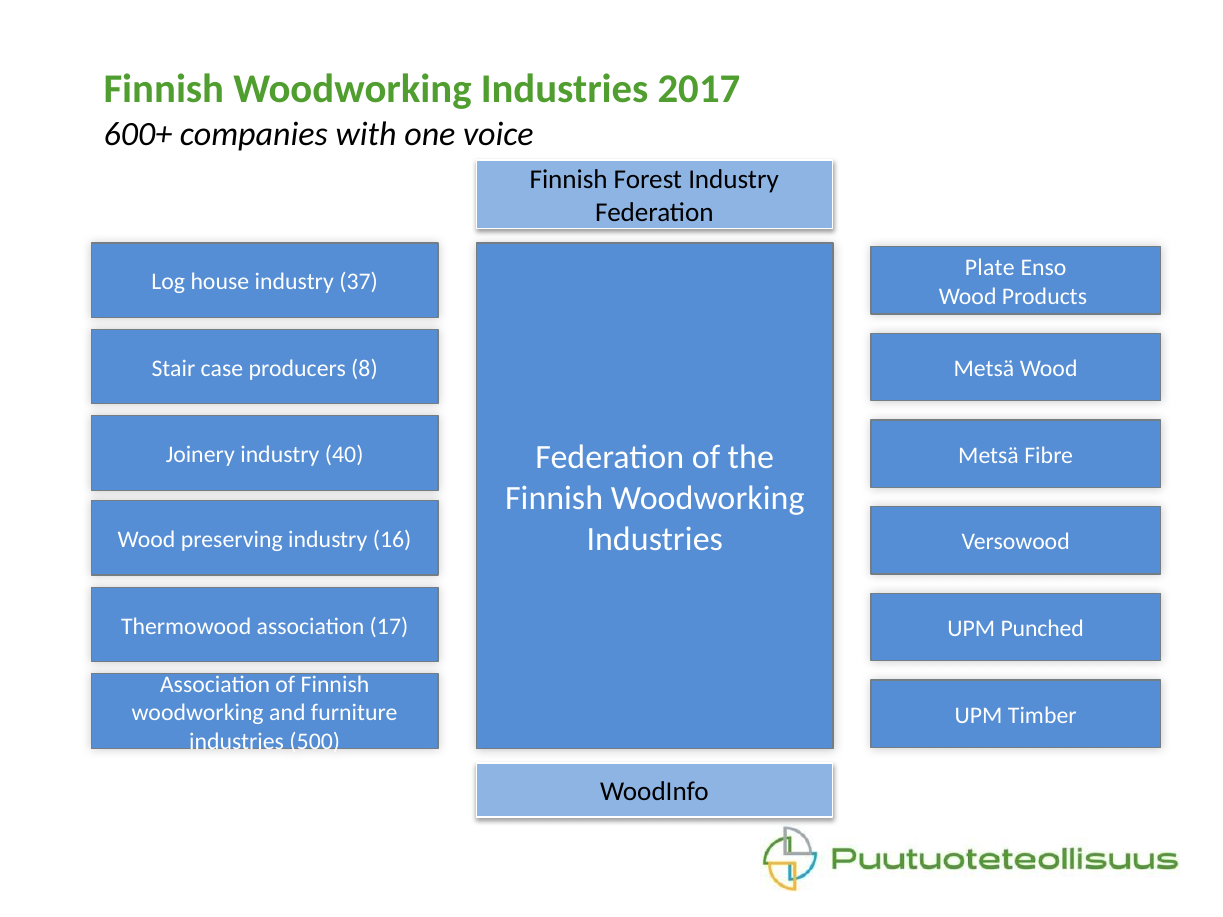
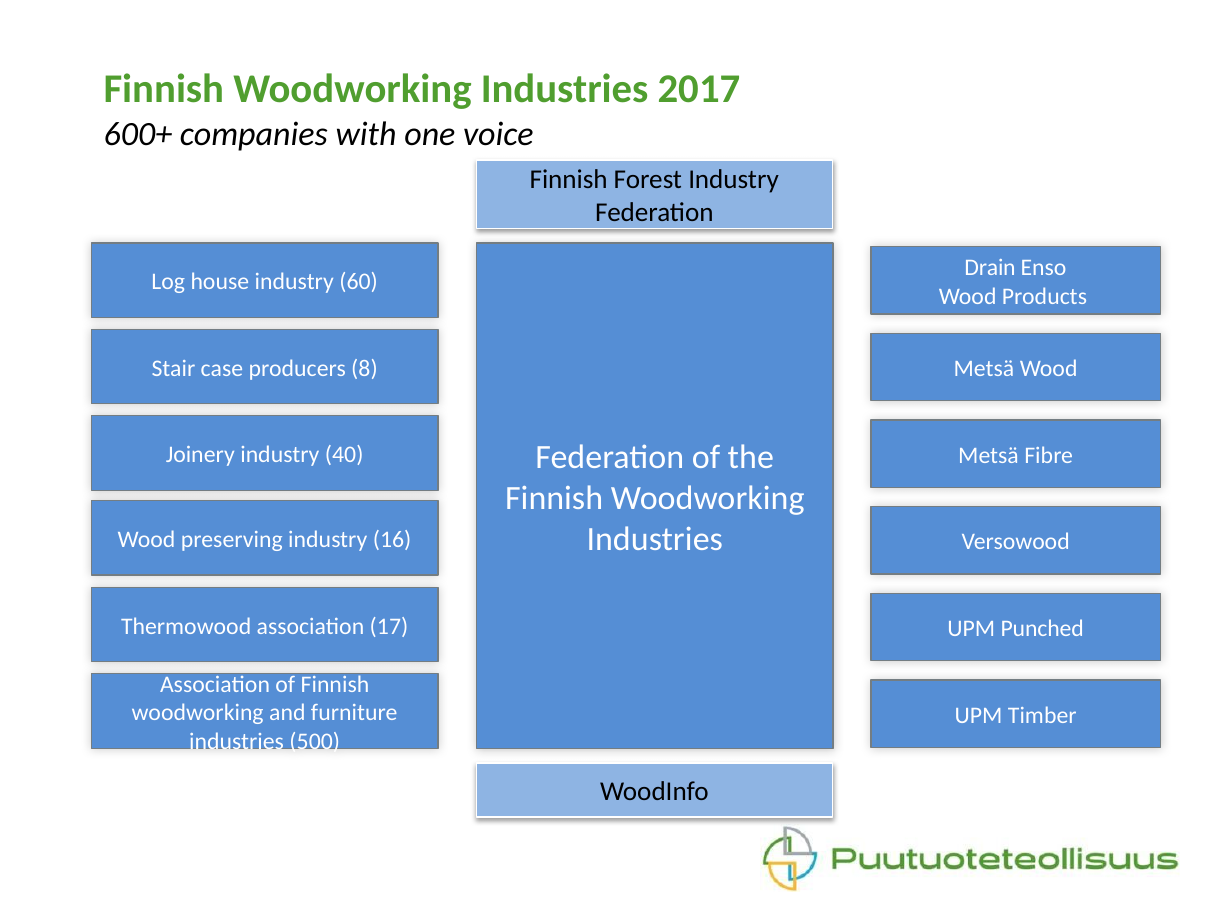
Plate: Plate -> Drain
37: 37 -> 60
